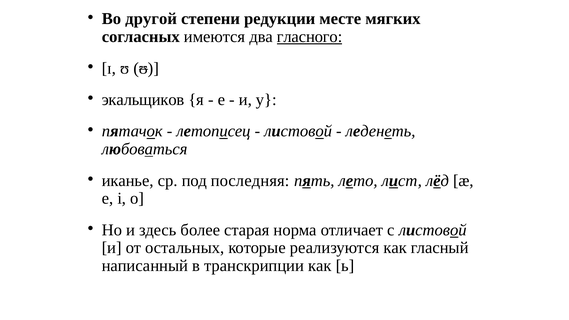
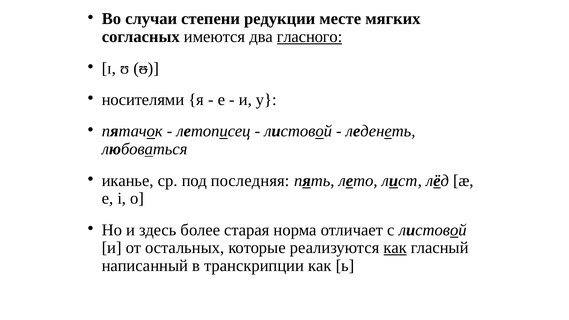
другой: другой -> случаи
экальщиков: экальщиков -> носителями
как at (395, 248) underline: none -> present
